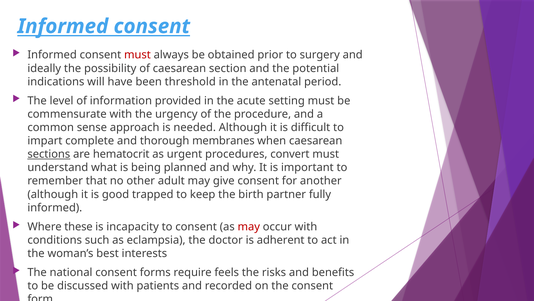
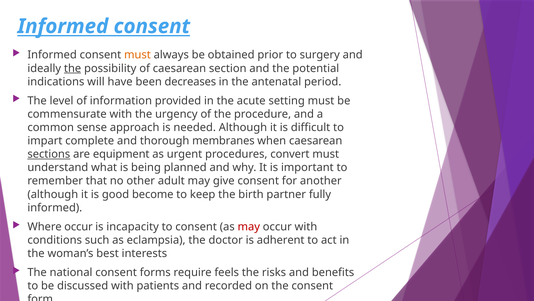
must at (137, 55) colour: red -> orange
the at (73, 68) underline: none -> present
threshold: threshold -> decreases
hematocrit: hematocrit -> equipment
trapped: trapped -> become
Where these: these -> occur
